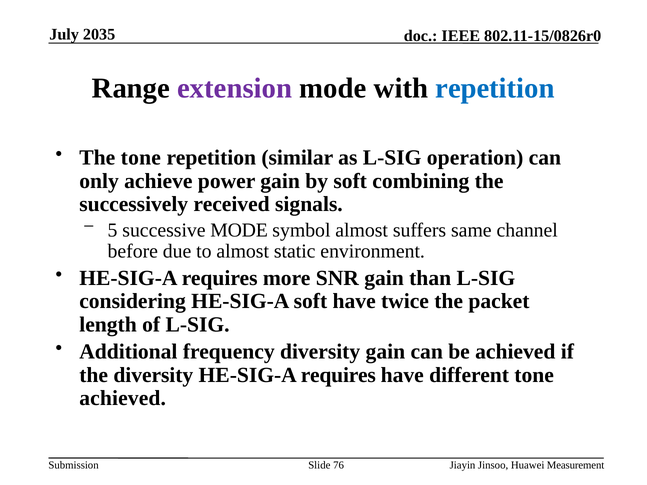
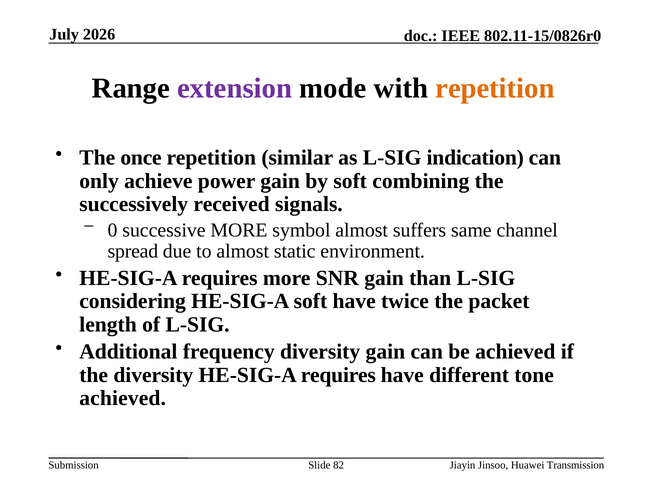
2035: 2035 -> 2026
repetition at (495, 88) colour: blue -> orange
The tone: tone -> once
operation: operation -> indication
5: 5 -> 0
successive MODE: MODE -> MORE
before: before -> spread
76: 76 -> 82
Measurement: Measurement -> Transmission
